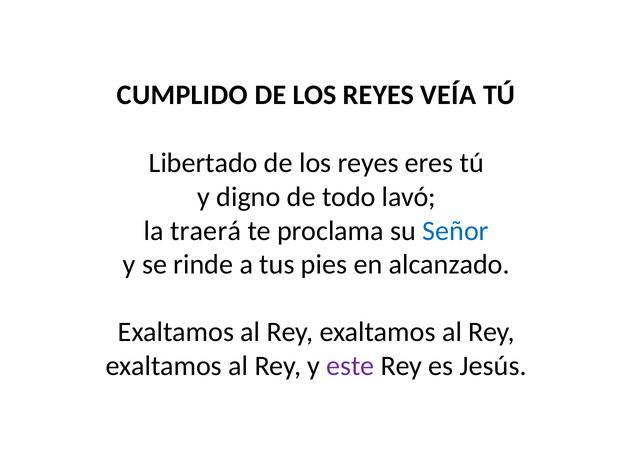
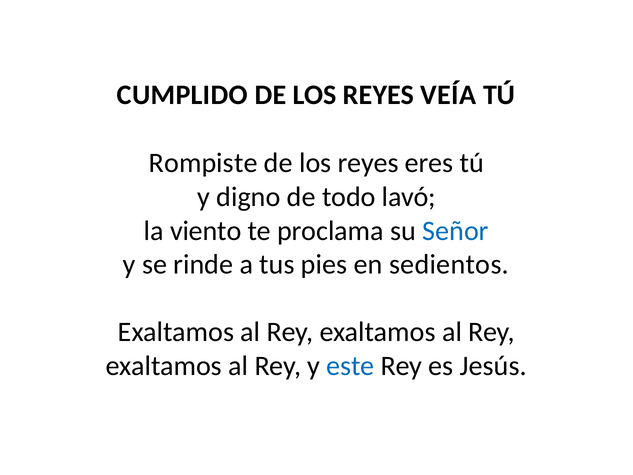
Libertado: Libertado -> Rompiste
traerá: traerá -> viento
alcanzado: alcanzado -> sedientos
este colour: purple -> blue
